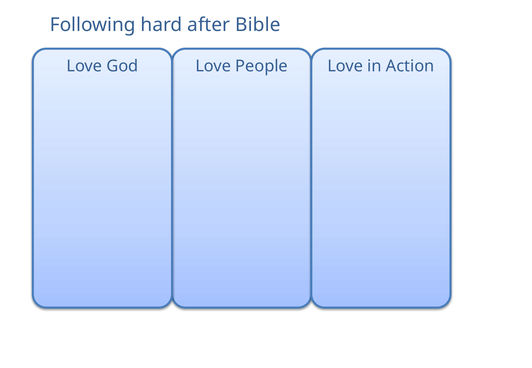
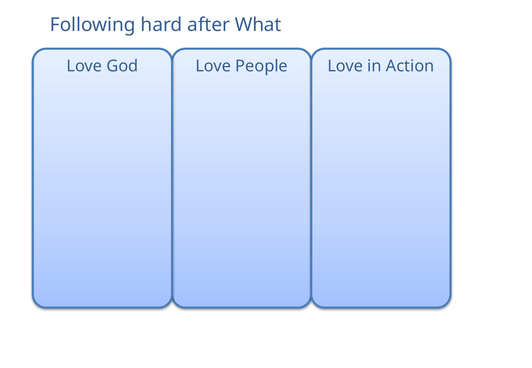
Bible: Bible -> What
